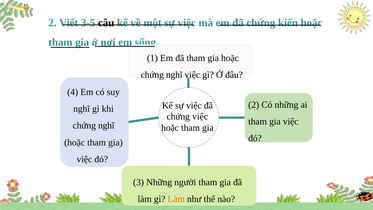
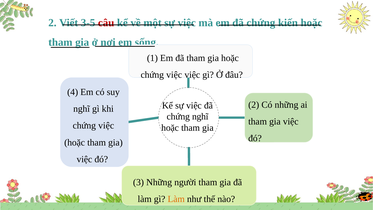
câu colour: black -> red
nghĩ at (174, 75): nghĩ -> việc
chứng việc: việc -> nghĩ
nghĩ at (106, 126): nghĩ -> việc
